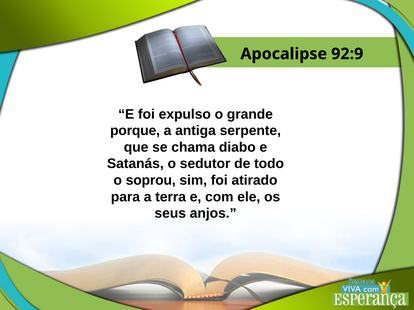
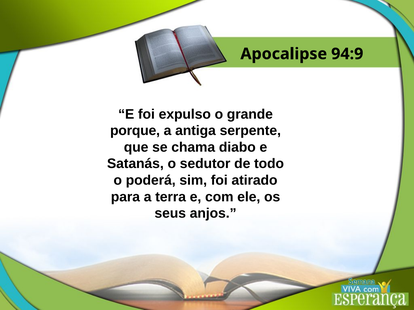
92:9: 92:9 -> 94:9
soprou: soprou -> poderá
